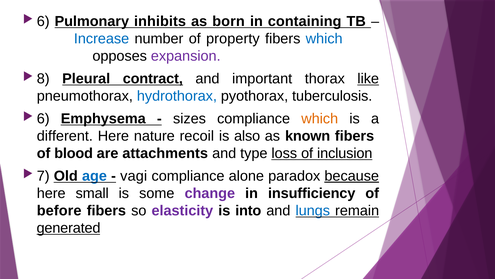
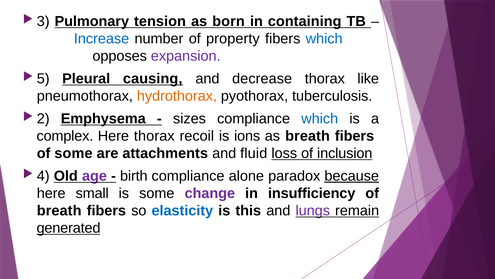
6 at (43, 21): 6 -> 3
inhibits: inhibits -> tension
8: 8 -> 5
contract: contract -> causing
important: important -> decrease
like underline: present -> none
hydrothorax colour: blue -> orange
6 at (43, 118): 6 -> 2
which at (320, 118) colour: orange -> blue
different: different -> complex
Here nature: nature -> thorax
also: also -> ions
as known: known -> breath
of blood: blood -> some
type: type -> fluid
7: 7 -> 4
age colour: blue -> purple
vagi: vagi -> birth
before at (59, 210): before -> breath
elasticity colour: purple -> blue
into: into -> this
lungs colour: blue -> purple
